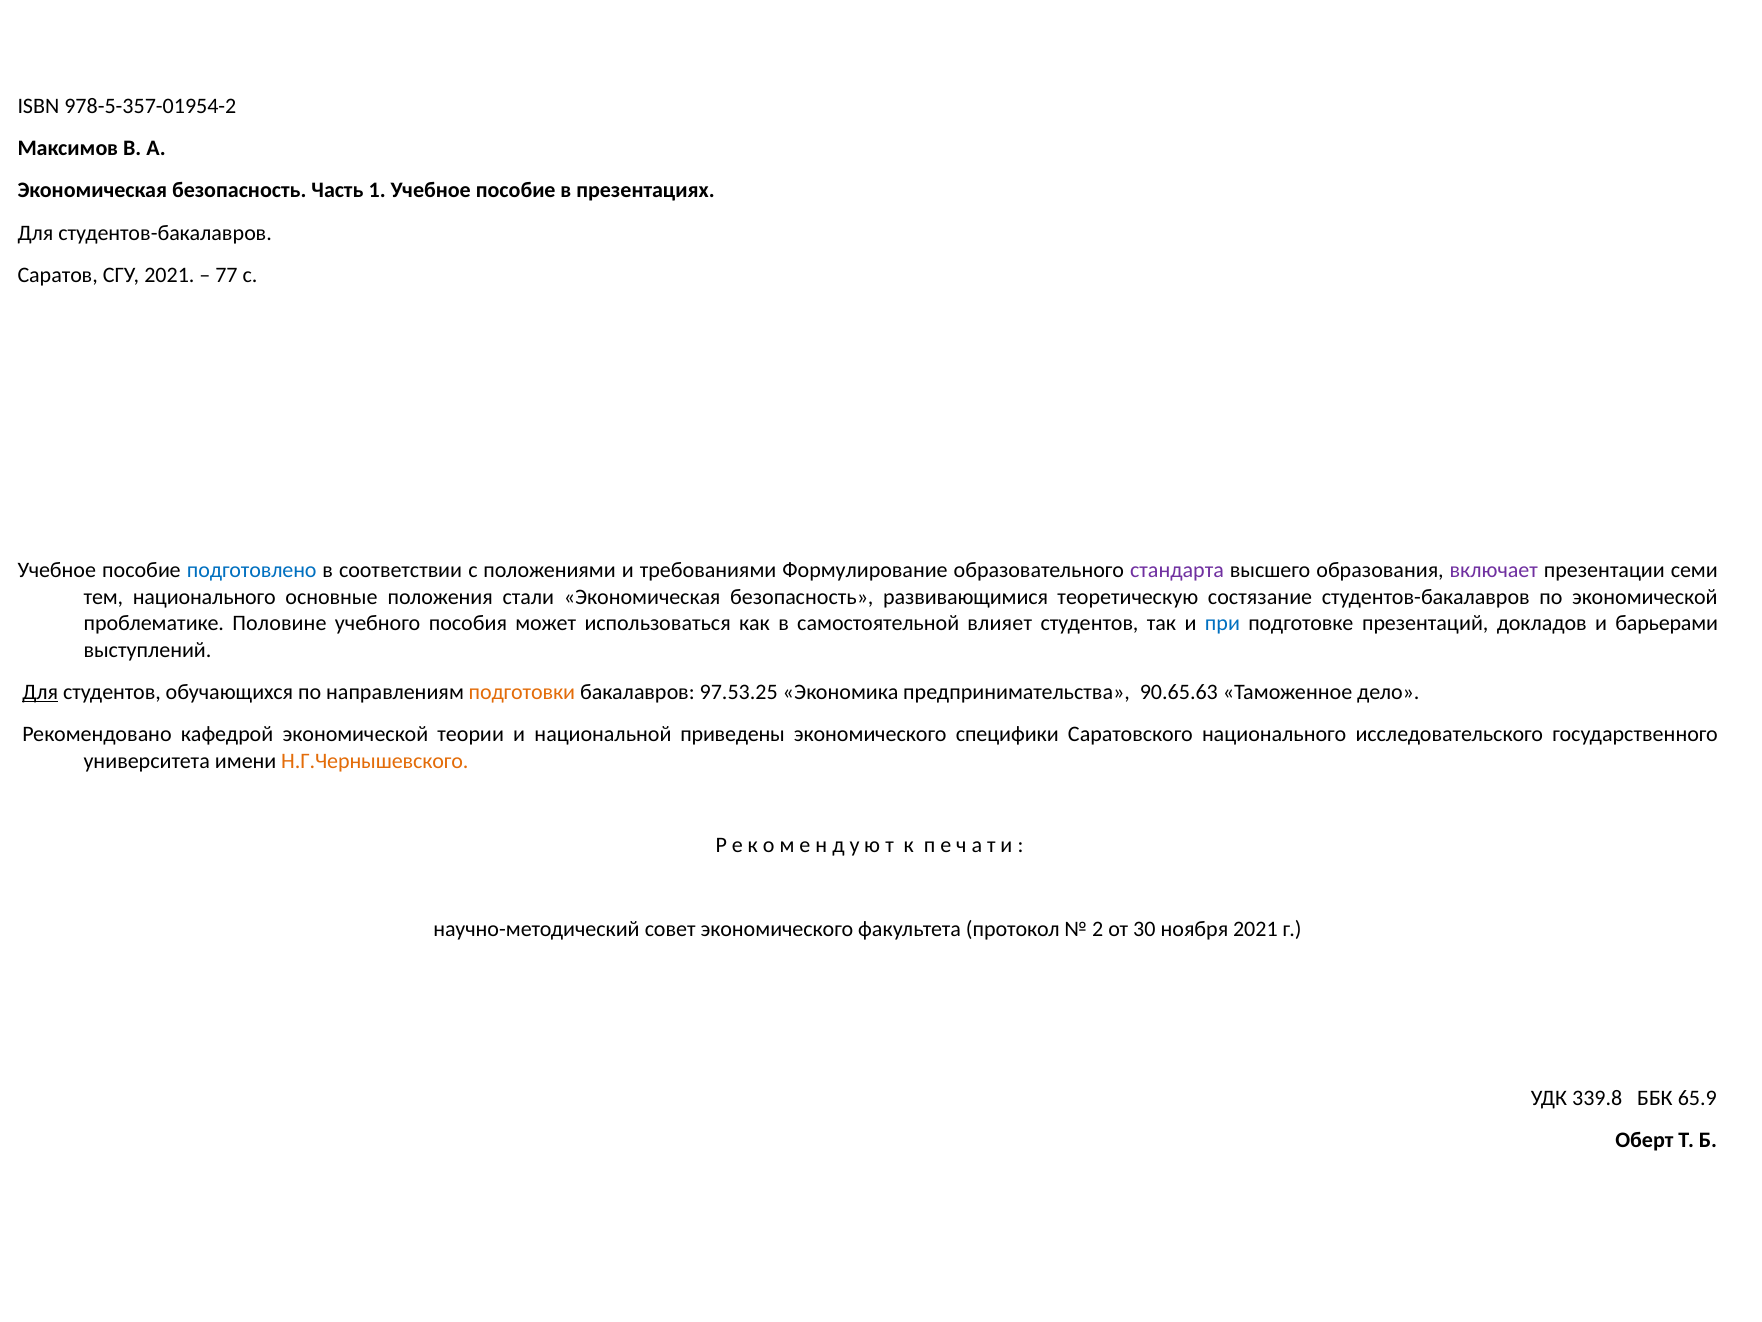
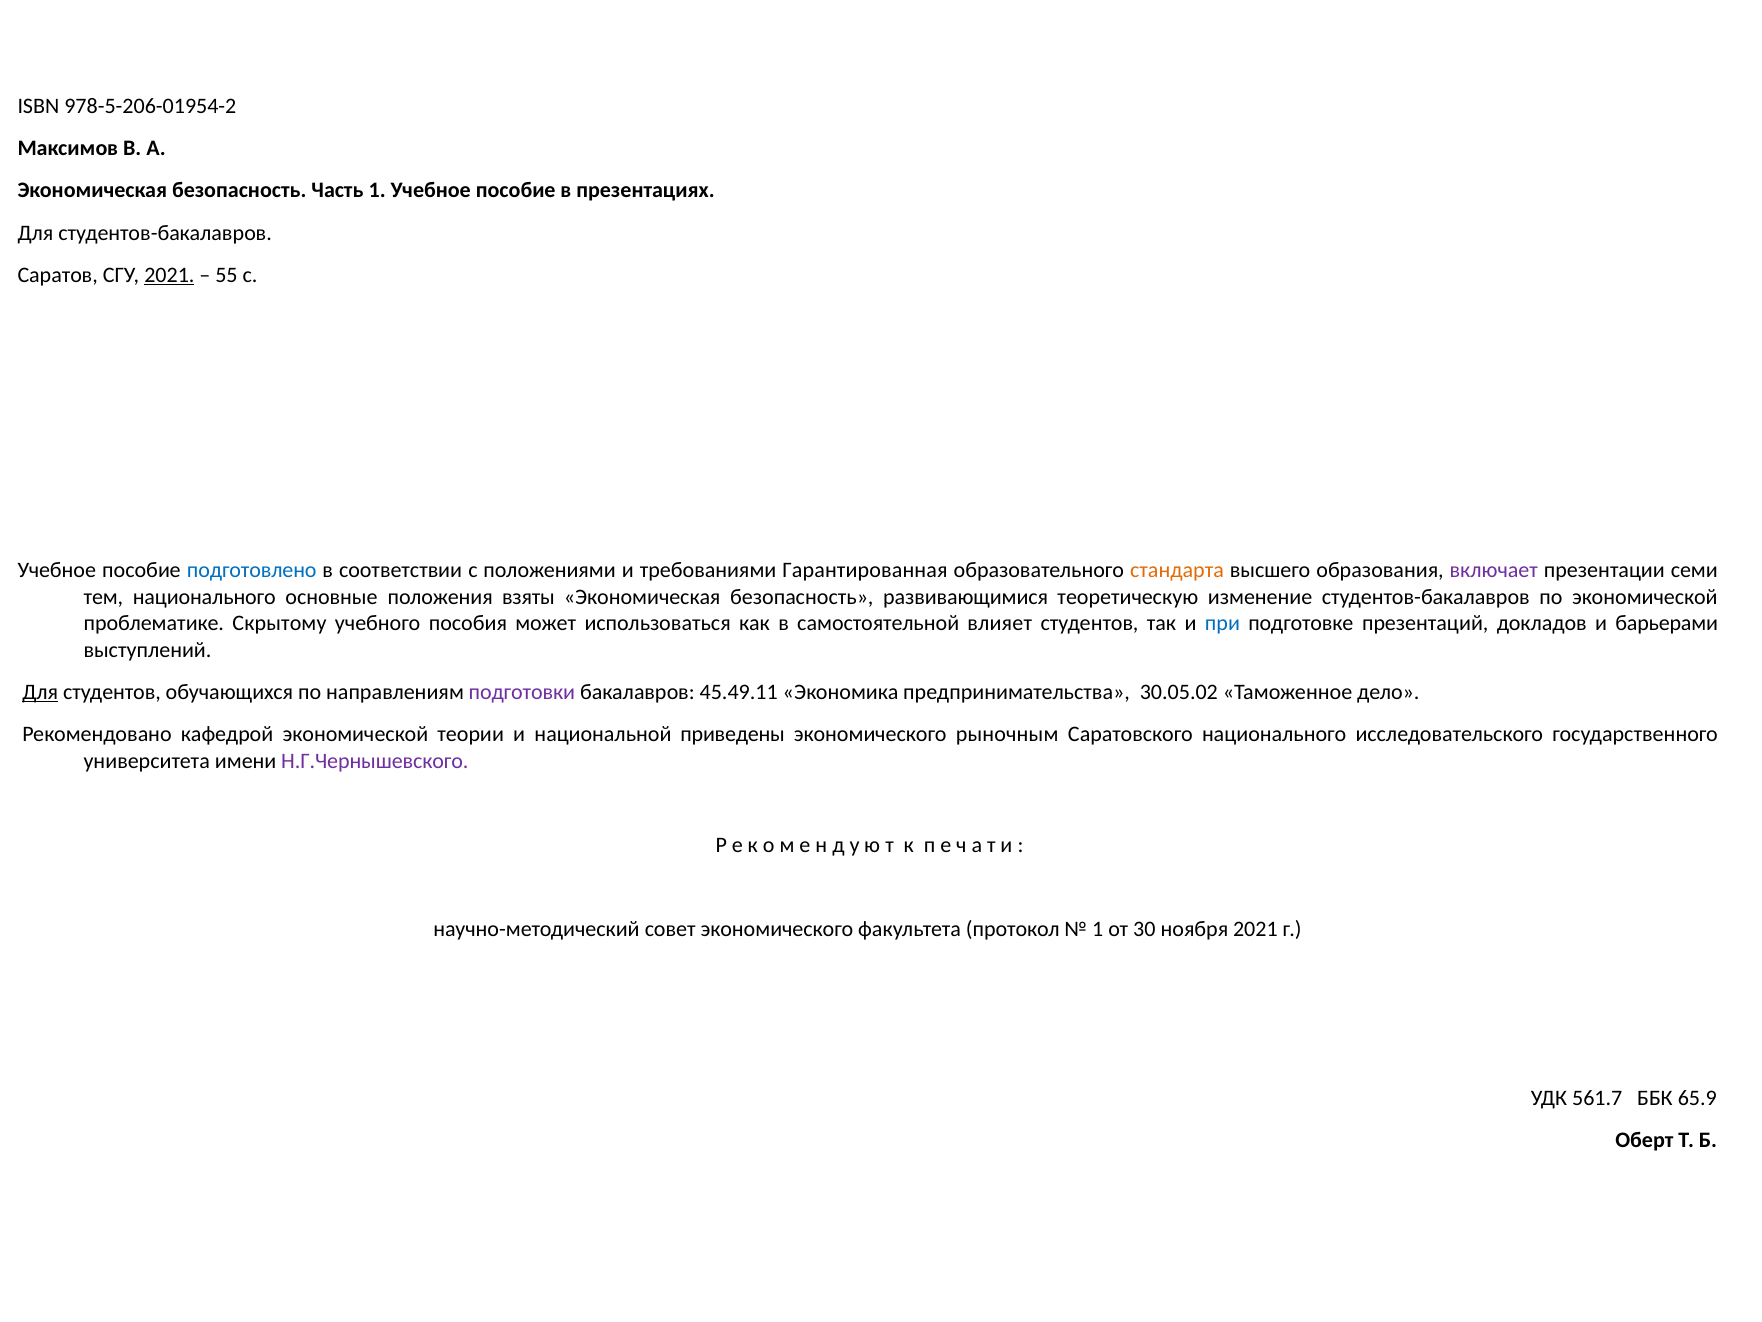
978-5-357-01954-2: 978-5-357-01954-2 -> 978-5-206-01954-2
2021 at (169, 275) underline: none -> present
77: 77 -> 55
Формулирование: Формулирование -> Гарантированная
стандарта colour: purple -> orange
стали: стали -> взяты
состязание: состязание -> изменение
Половине: Половине -> Скрытому
подготовки colour: orange -> purple
97.53.25: 97.53.25 -> 45.49.11
90.65.63: 90.65.63 -> 30.05.02
специфики: специфики -> рыночным
Н.Г.Чернышевского colour: orange -> purple
2 at (1098, 929): 2 -> 1
339.8: 339.8 -> 561.7
